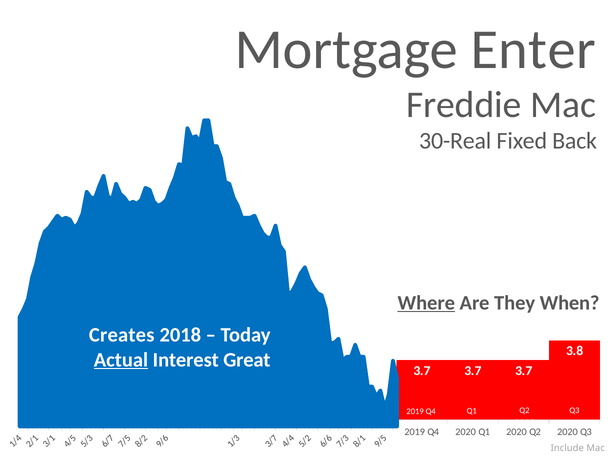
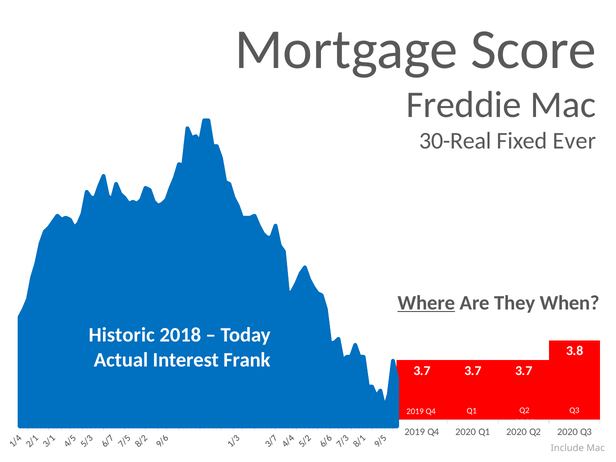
Enter: Enter -> Score
Back: Back -> Ever
Creates: Creates -> Historic
Actual underline: present -> none
Great: Great -> Frank
